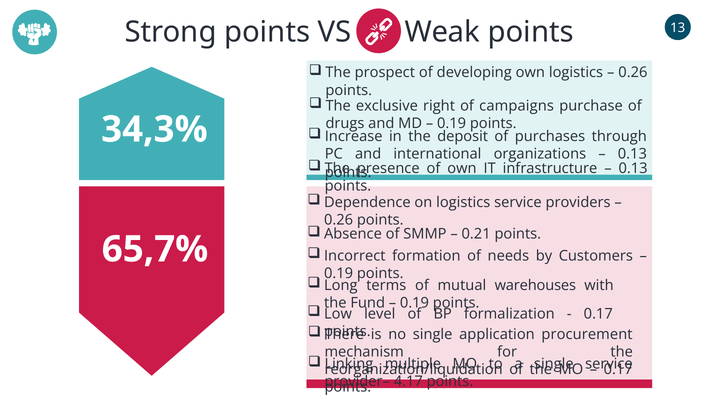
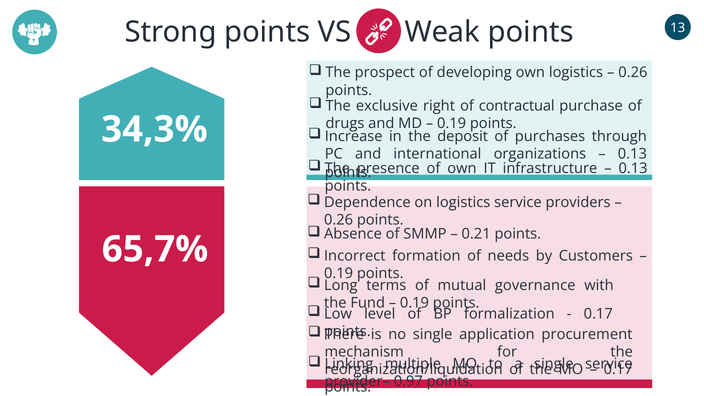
campaigns: campaigns -> contractual
warehouses: warehouses -> governance
4.17: 4.17 -> 0.97
